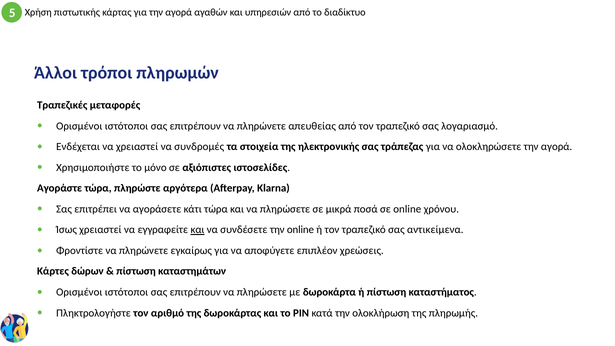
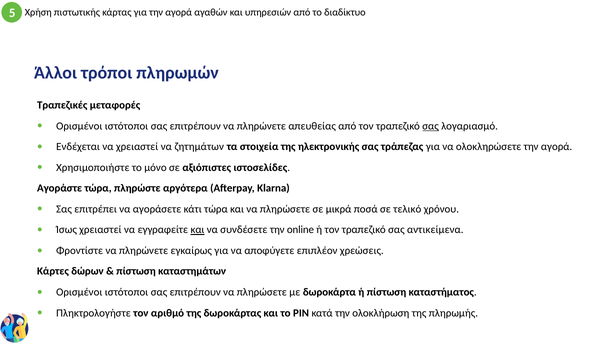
σας at (431, 126) underline: none -> present
συνδρομές: συνδρομές -> ζητημάτων
σε online: online -> τελικό
